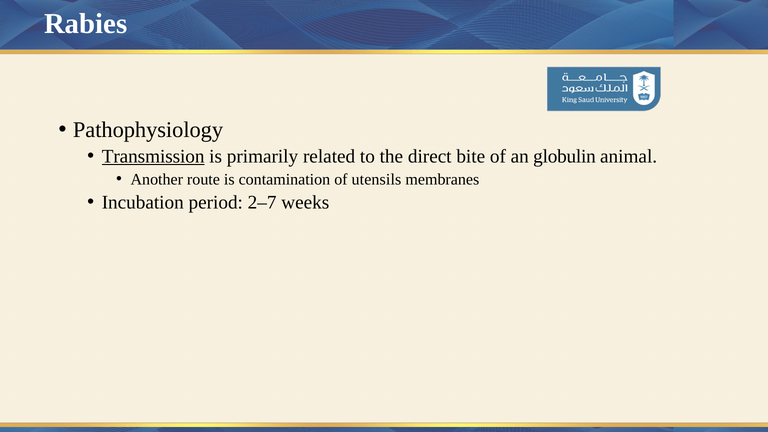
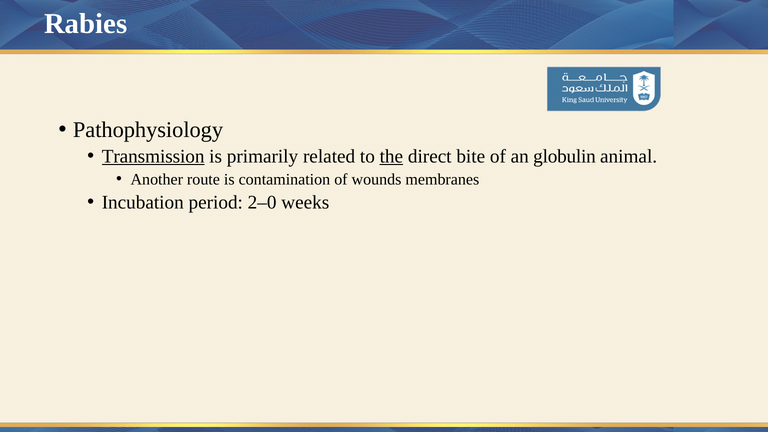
the underline: none -> present
utensils: utensils -> wounds
2–7: 2–7 -> 2–0
